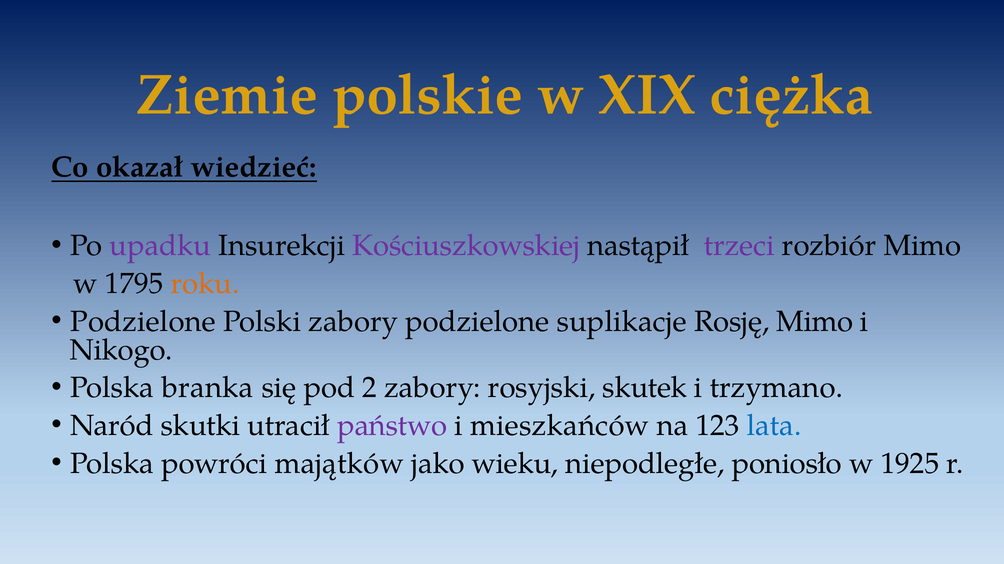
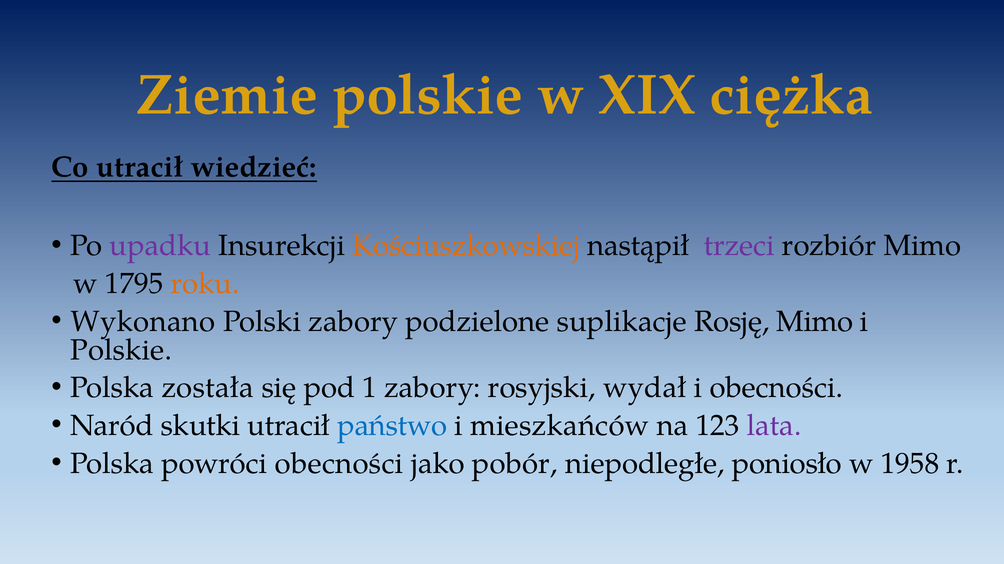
Co okazał: okazał -> utracił
Kościuszkowskiej colour: purple -> orange
Podzielone at (143, 322): Podzielone -> Wykonano
Nikogo at (121, 350): Nikogo -> Polskie
branka: branka -> została
2: 2 -> 1
skutek: skutek -> wydał
i trzymano: trzymano -> obecności
państwo colour: purple -> blue
lata colour: blue -> purple
powróci majątków: majątków -> obecności
wieku: wieku -> pobór
1925: 1925 -> 1958
